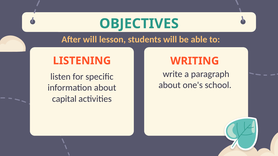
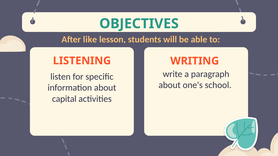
After will: will -> like
